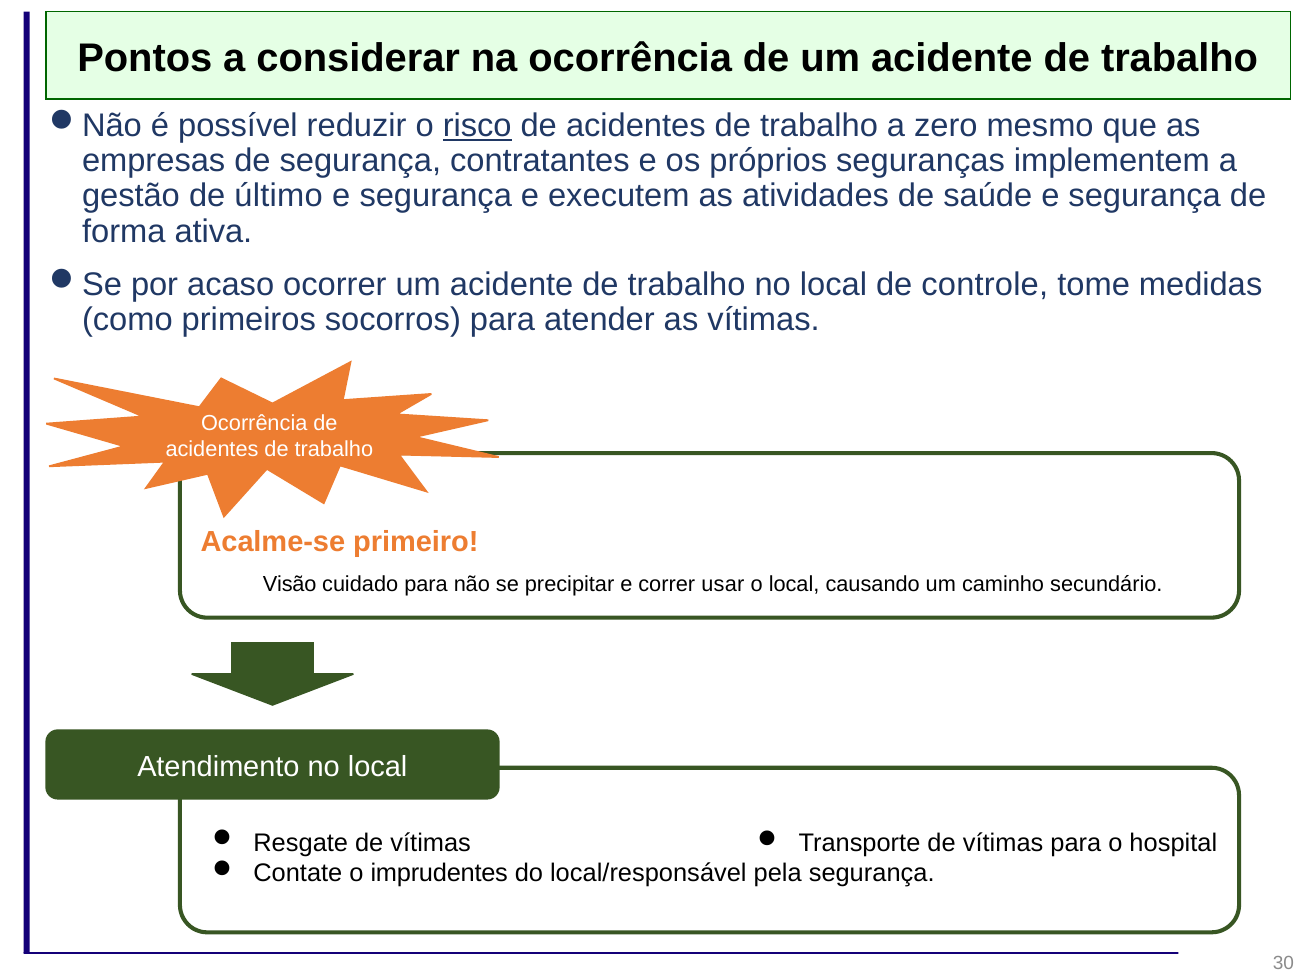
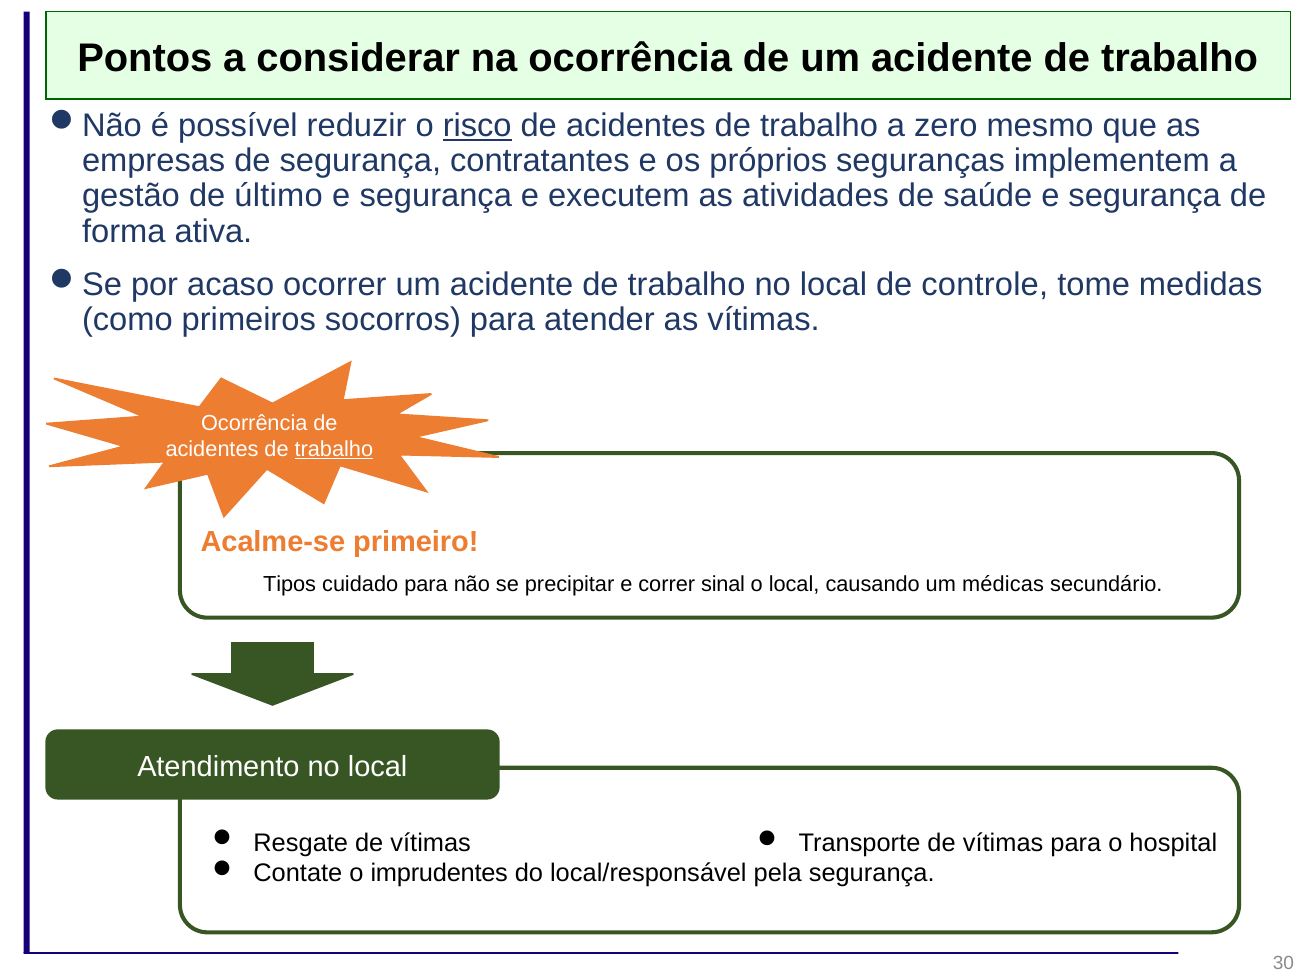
trabalho at (334, 449) underline: none -> present
Visão: Visão -> Tipos
usar: usar -> sinal
caminho: caminho -> médicas
